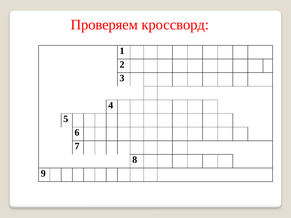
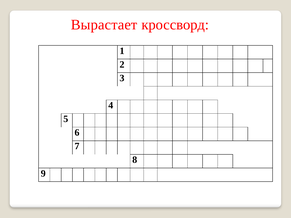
Проверяем: Проверяем -> Вырастает
